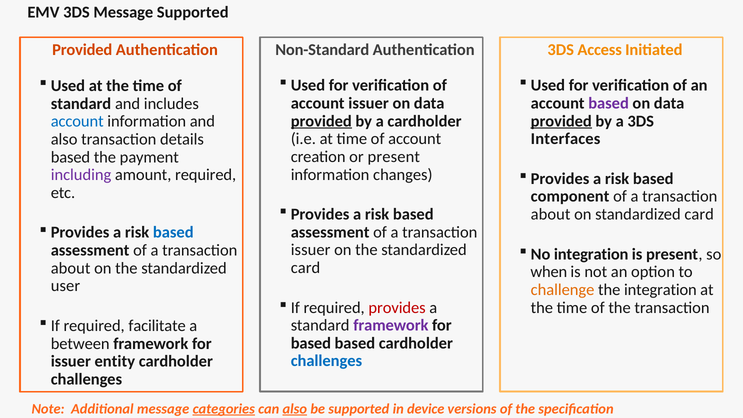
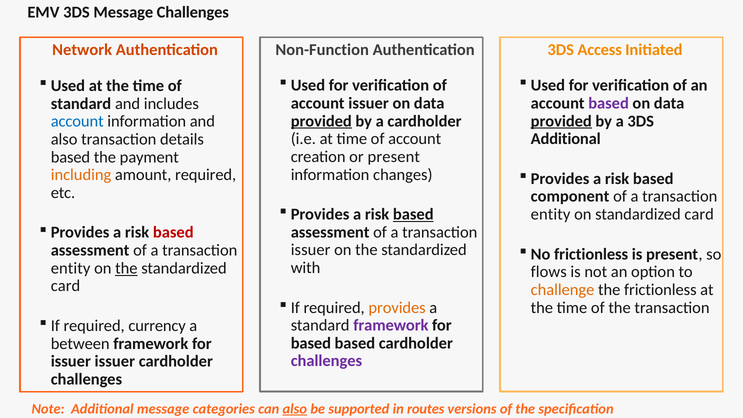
Message Supported: Supported -> Challenges
Non-Standard: Non-Standard -> Non-Function
Provided at (82, 50): Provided -> Network
Interfaces at (566, 139): Interfaces -> Additional
including colour: purple -> orange
based at (413, 214) underline: none -> present
about at (551, 214): about -> entity
based at (173, 233) colour: blue -> red
integration at (591, 254): integration -> frictionless
card at (306, 268): card -> with
about at (71, 268): about -> entity
the at (126, 268) underline: none -> present
when: when -> flows
user at (65, 286): user -> card
the integration: integration -> frictionless
provides colour: red -> orange
facilitate: facilitate -> currency
challenges at (326, 361) colour: blue -> purple
issuer entity: entity -> issuer
categories underline: present -> none
device: device -> routes
